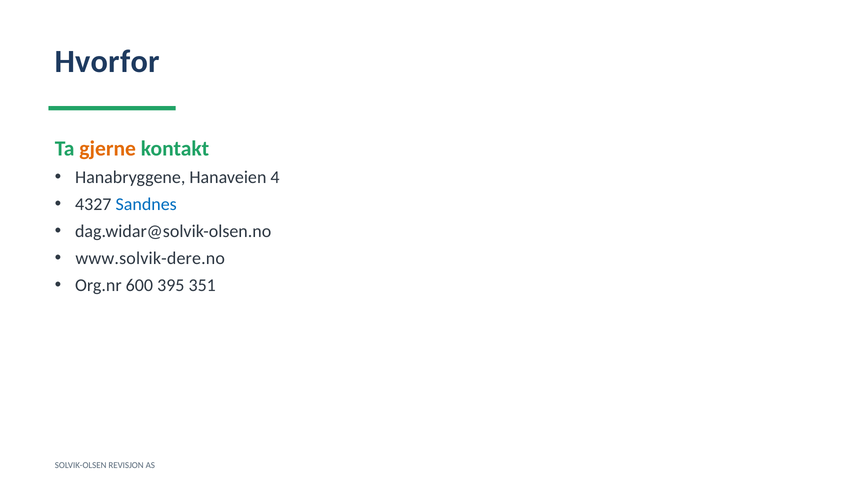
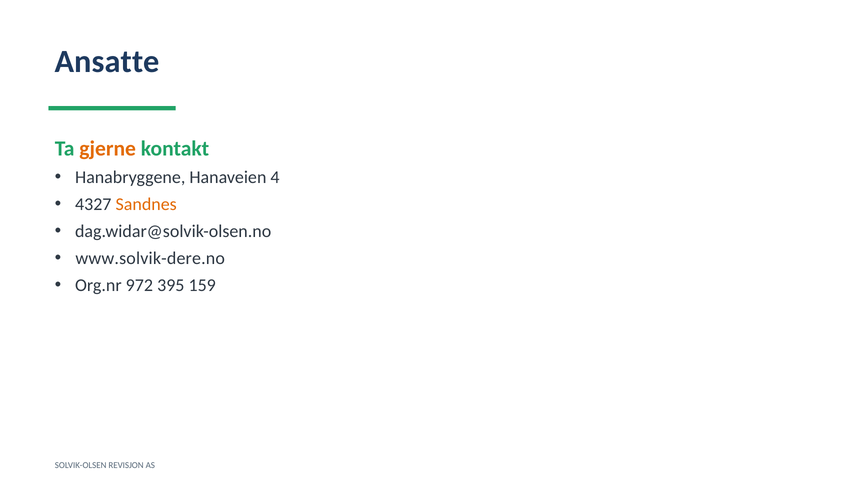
Hvorfor: Hvorfor -> Ansatte
Sandnes colour: blue -> orange
600: 600 -> 972
351: 351 -> 159
